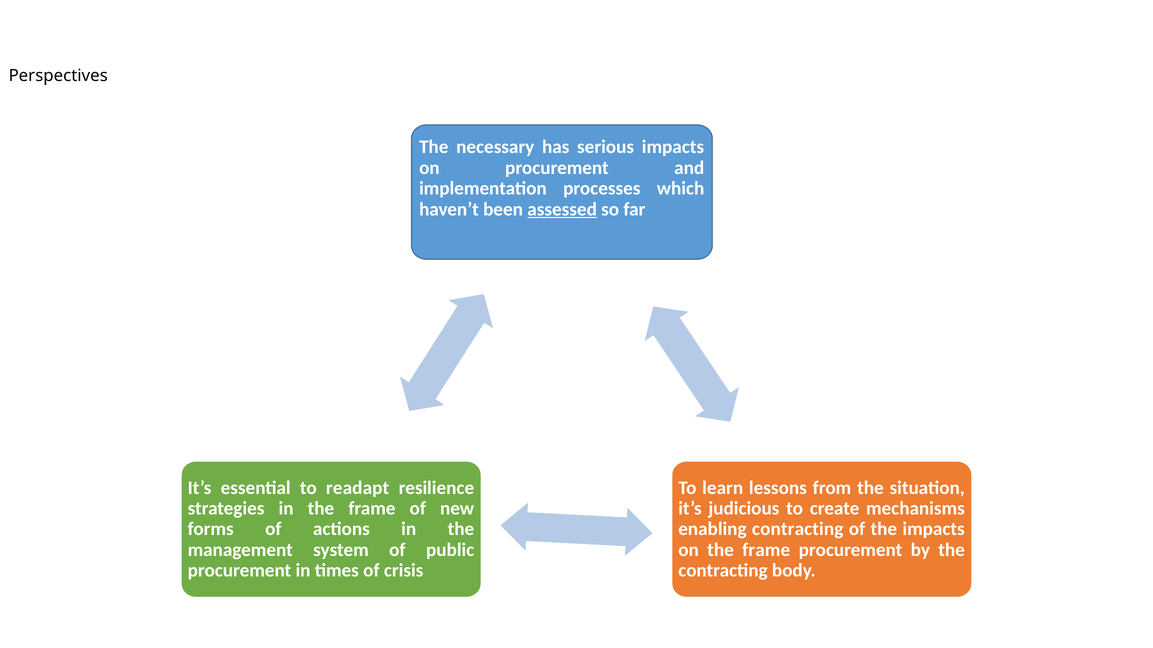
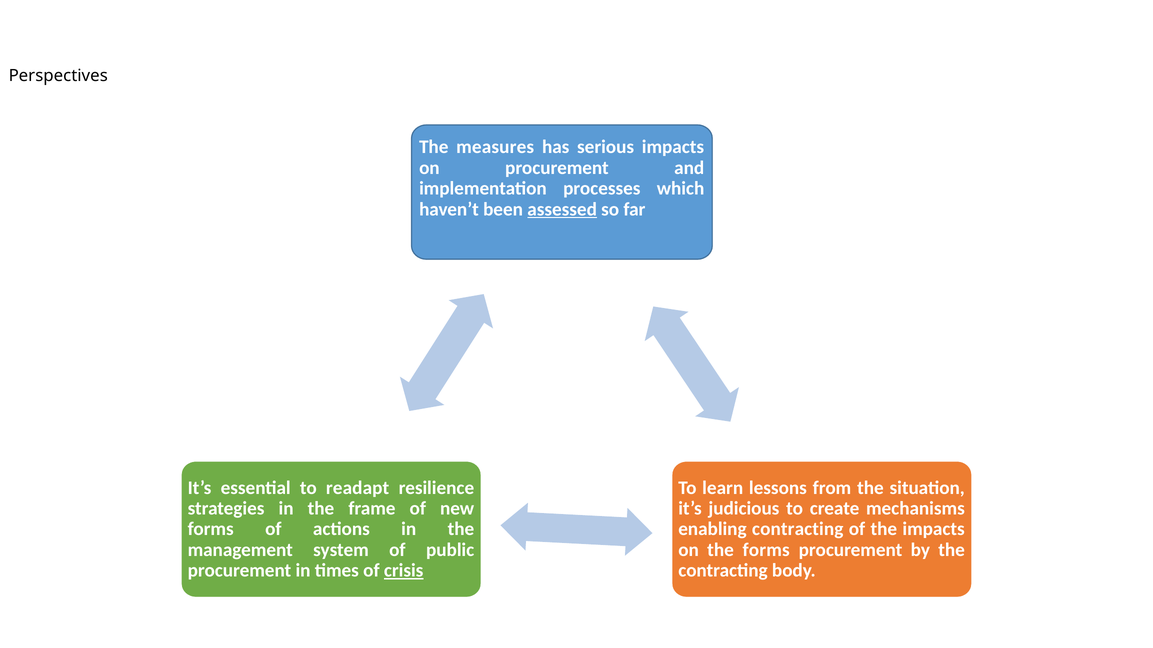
necessary: necessary -> measures
on the frame: frame -> forms
crisis underline: none -> present
